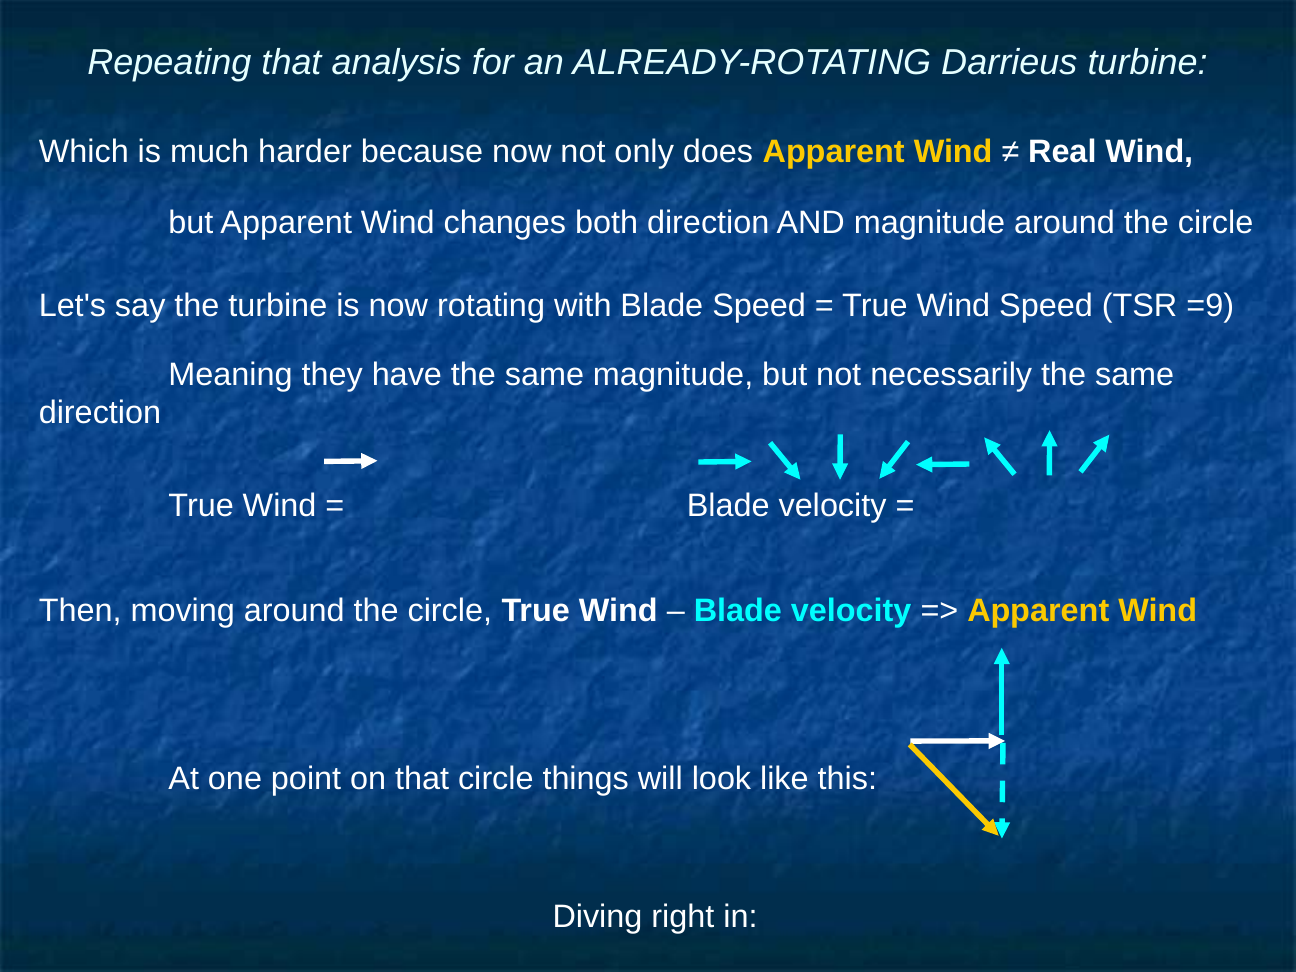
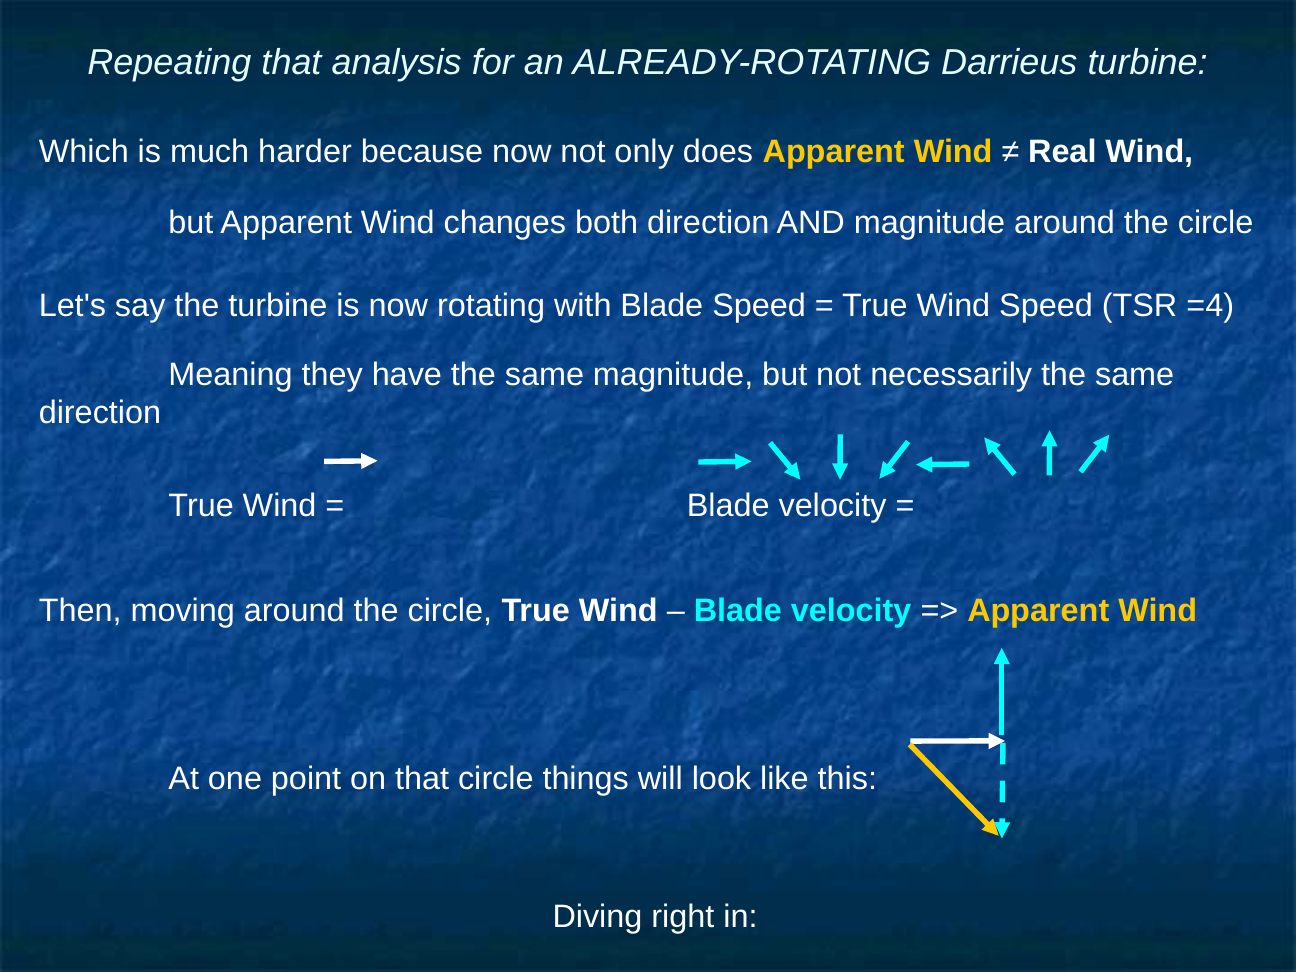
=9: =9 -> =4
